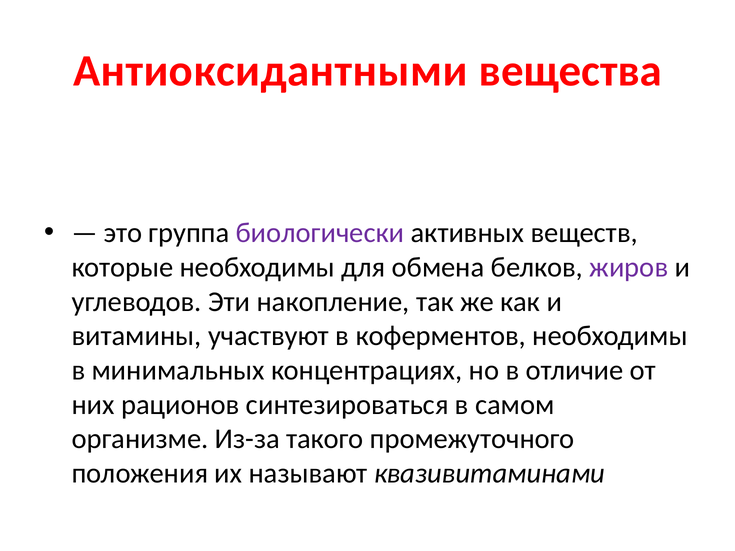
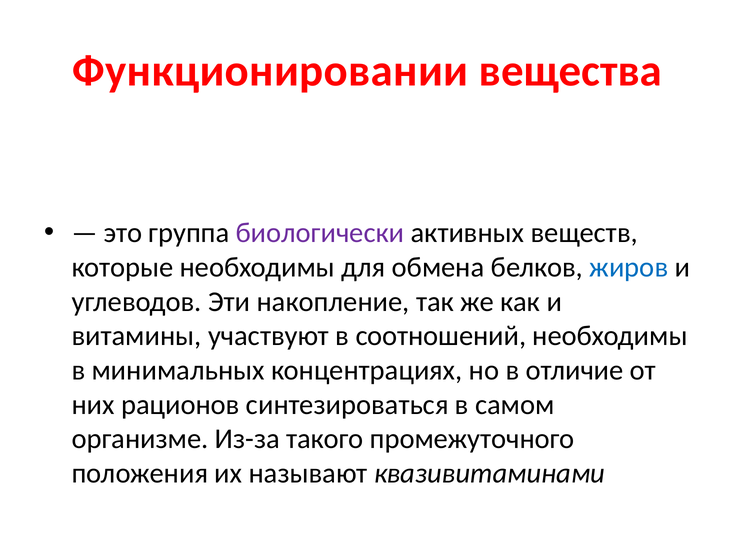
Антиоксидантными: Антиоксидантными -> Функционировании
жиров colour: purple -> blue
коферментов: коферментов -> соотношений
